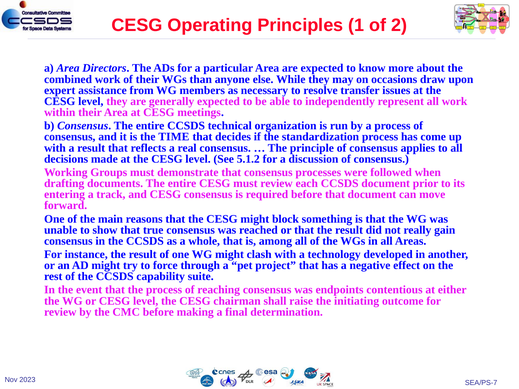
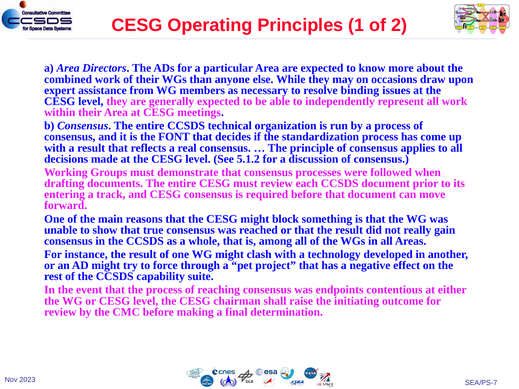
transfer: transfer -> binding
TIME: TIME -> FONT
